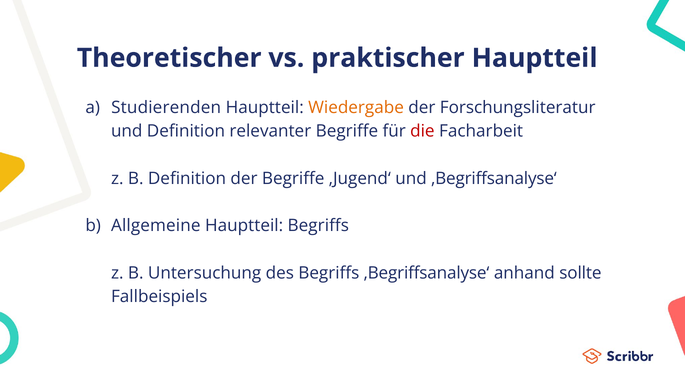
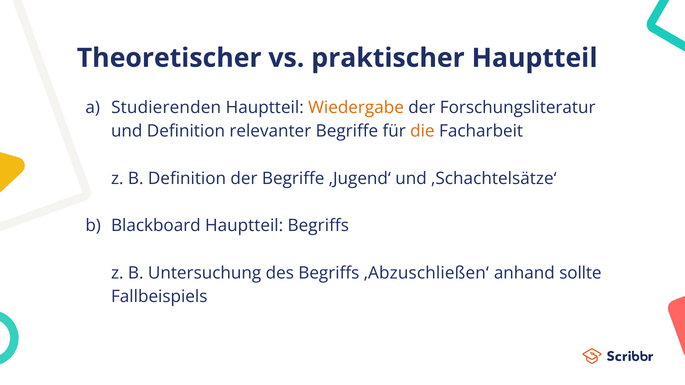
die colour: red -> orange
und ‚Begriffsanalyse‘: ‚Begriffsanalyse‘ -> ‚Schachtelsätze‘
Allgemeine: Allgemeine -> Blackboard
Begriffs ‚Begriffsanalyse‘: ‚Begriffsanalyse‘ -> ‚Abzuschließen‘
